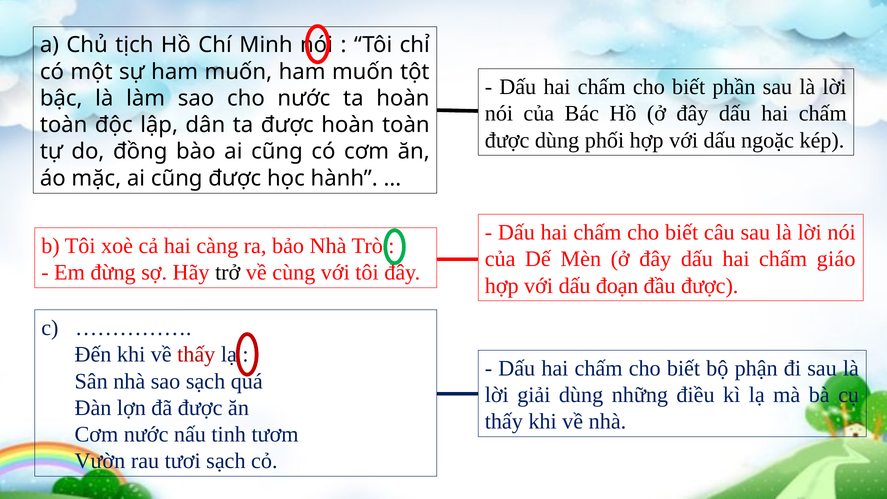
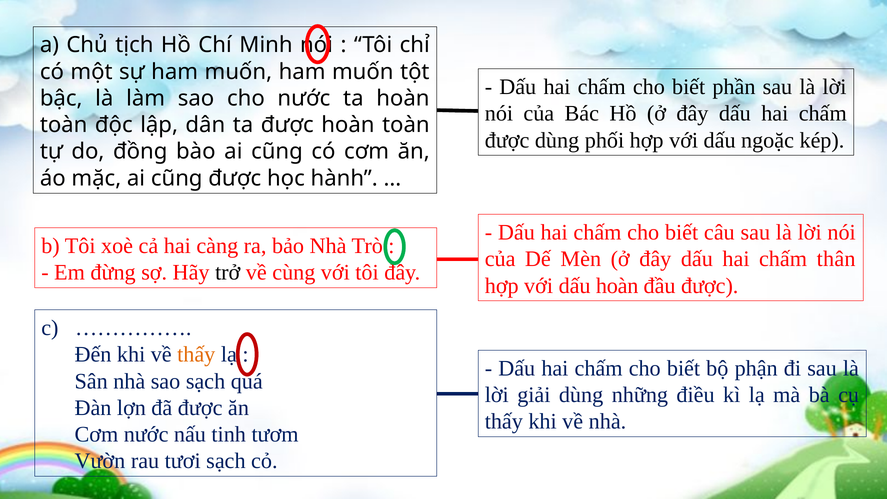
giáo: giáo -> thân
dấu đoạn: đoạn -> hoàn
thấy at (196, 355) colour: red -> orange
